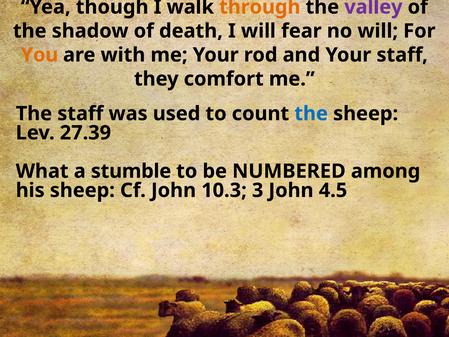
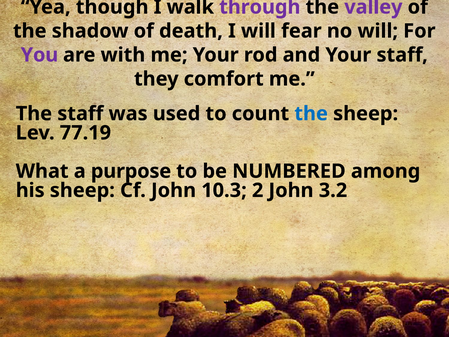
through colour: orange -> purple
You colour: orange -> purple
27.39: 27.39 -> 77.19
stumble: stumble -> purpose
3: 3 -> 2
4.5: 4.5 -> 3.2
